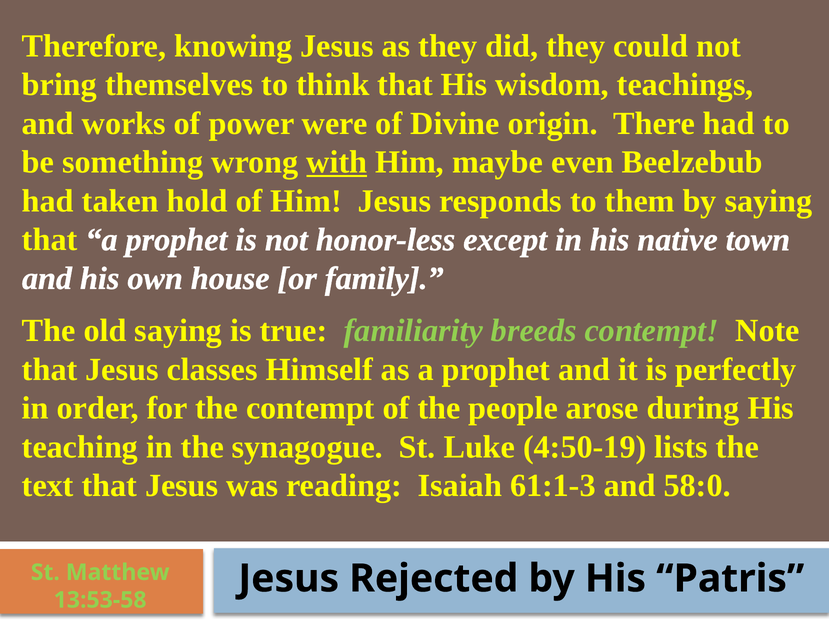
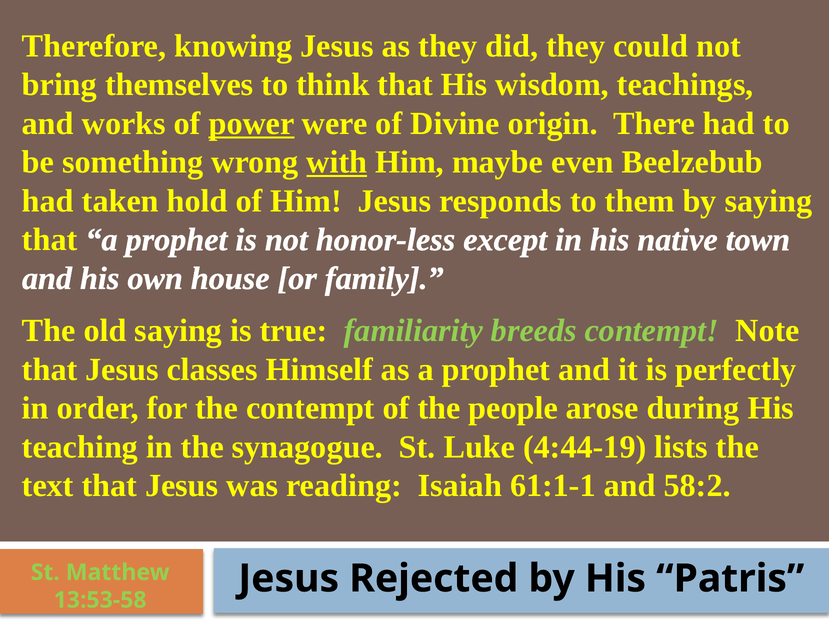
power underline: none -> present
4:50-19: 4:50-19 -> 4:44-19
61:1-3: 61:1-3 -> 61:1-1
58:0: 58:0 -> 58:2
